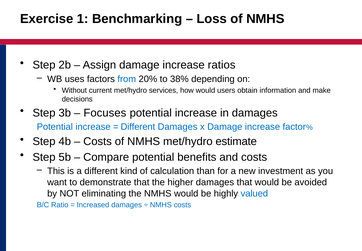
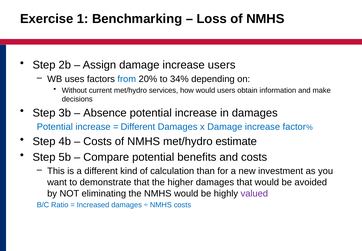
increase ratios: ratios -> users
38%: 38% -> 34%
Focuses: Focuses -> Absence
valued colour: blue -> purple
